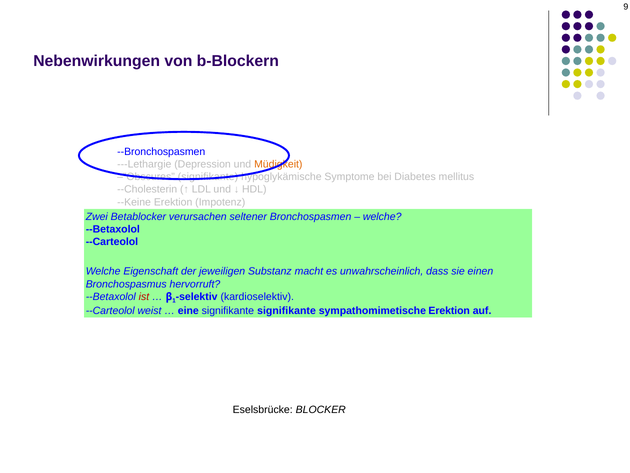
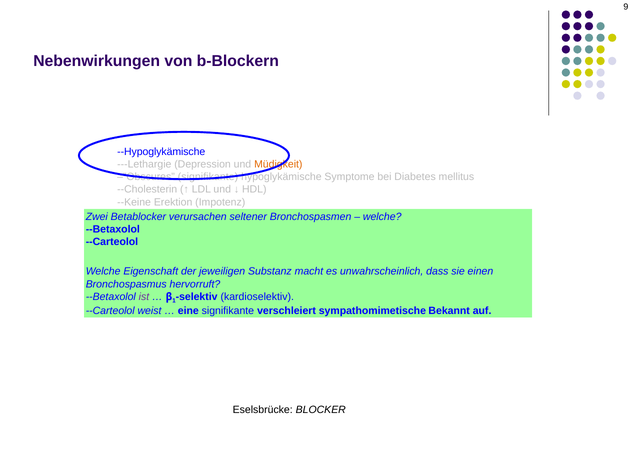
--Bronchospasmen: --Bronchospasmen -> --Hypoglykämische
ist colour: red -> purple
signifikante signifikante: signifikante -> verschleiert
sympathomimetische Erektion: Erektion -> Bekannt
